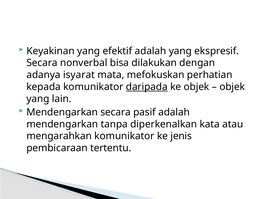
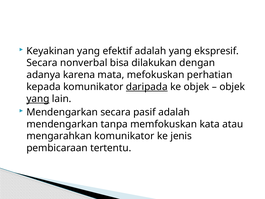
isyarat: isyarat -> karena
yang at (38, 99) underline: none -> present
diperkenalkan: diperkenalkan -> memfokuskan
